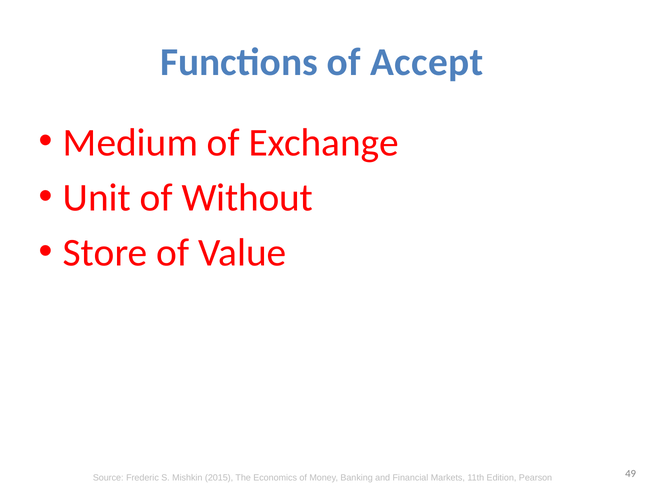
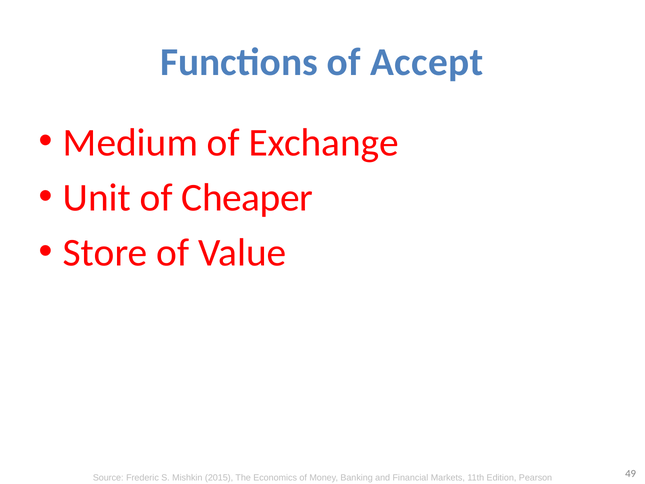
Without: Without -> Cheaper
